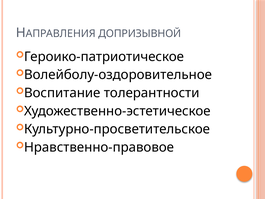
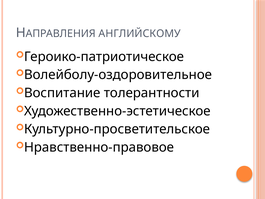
ДОПРИЗЫВНОЙ: ДОПРИЗЫВНОЙ -> АНГЛИЙСКОМУ
